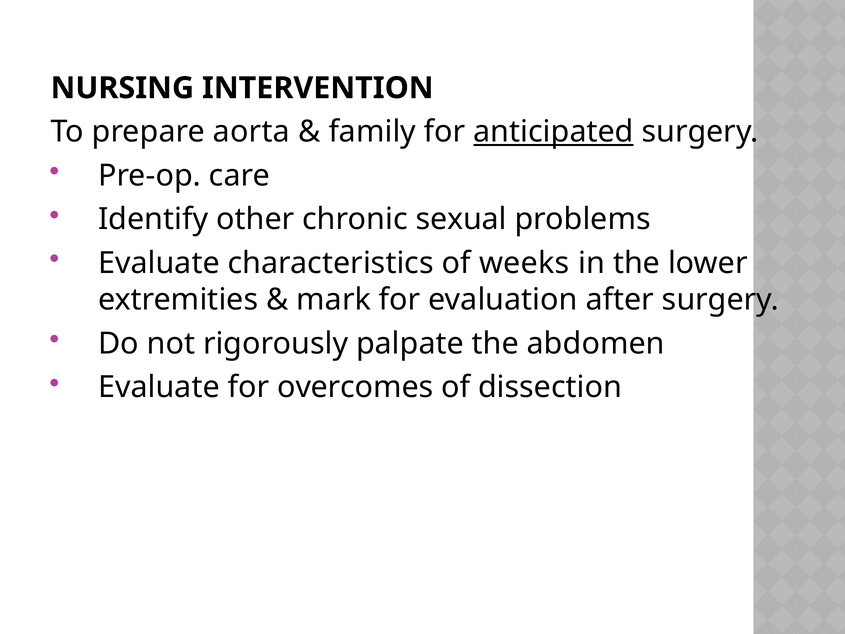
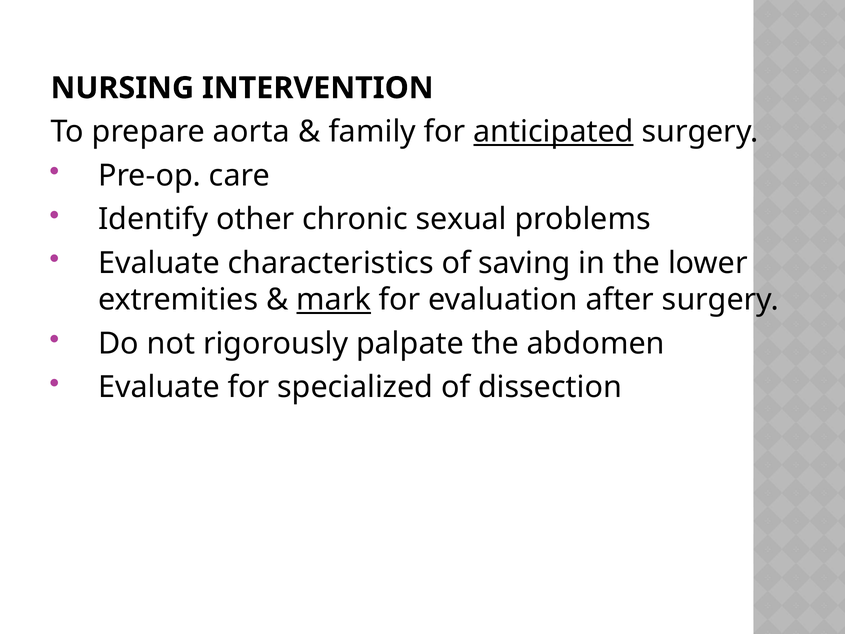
weeks: weeks -> saving
mark underline: none -> present
overcomes: overcomes -> specialized
